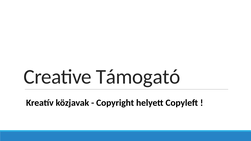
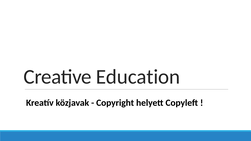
Támogató: Támogató -> Education
